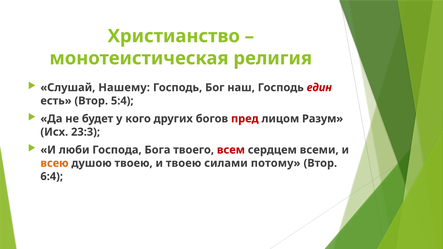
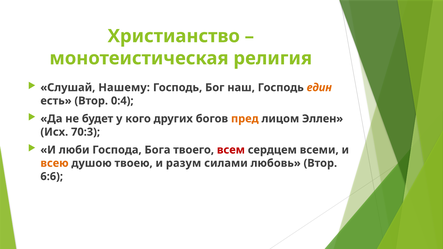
един colour: red -> orange
5:4: 5:4 -> 0:4
пред colour: red -> orange
Разум: Разум -> Эллен
23:3: 23:3 -> 70:3
и твоею: твоею -> разум
потому: потому -> любовь
6:4: 6:4 -> 6:6
